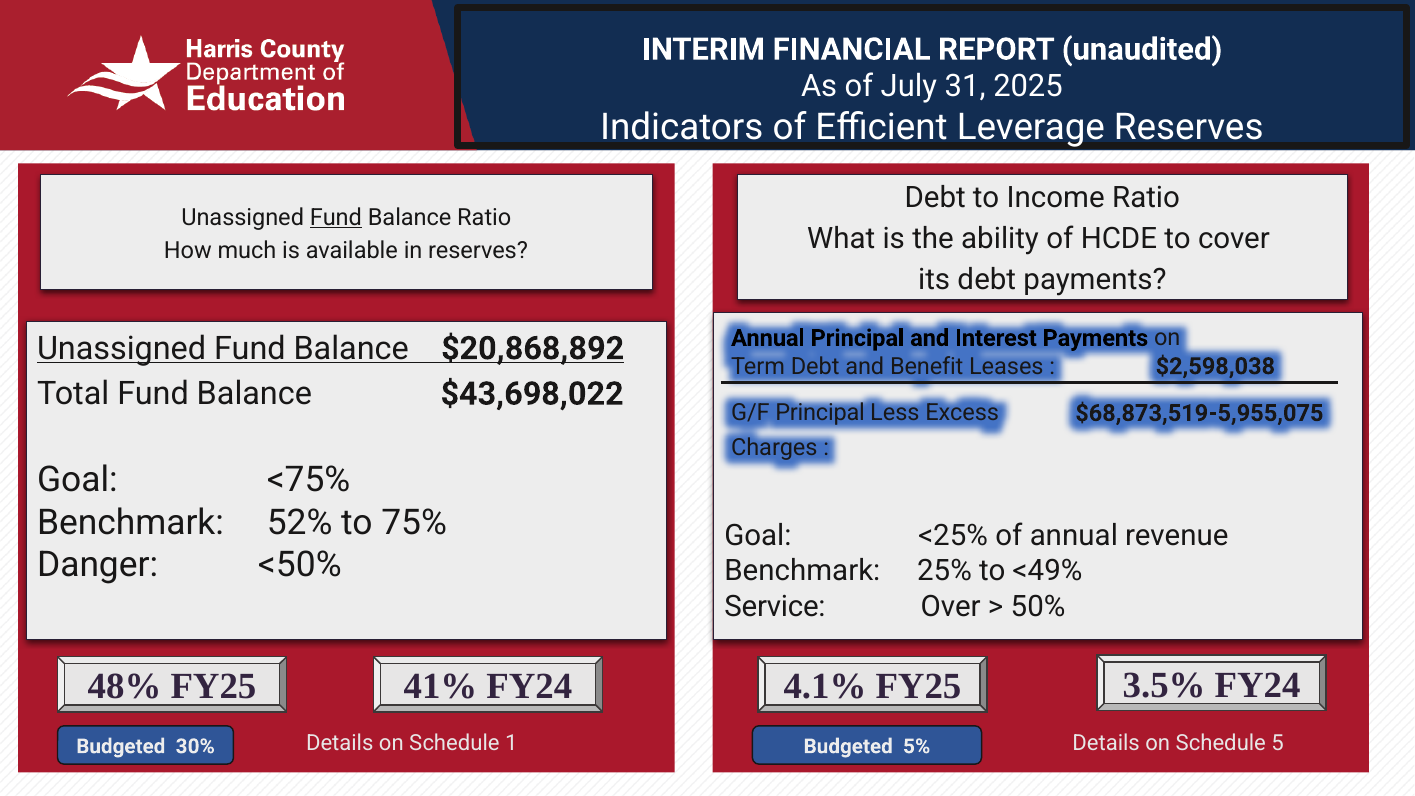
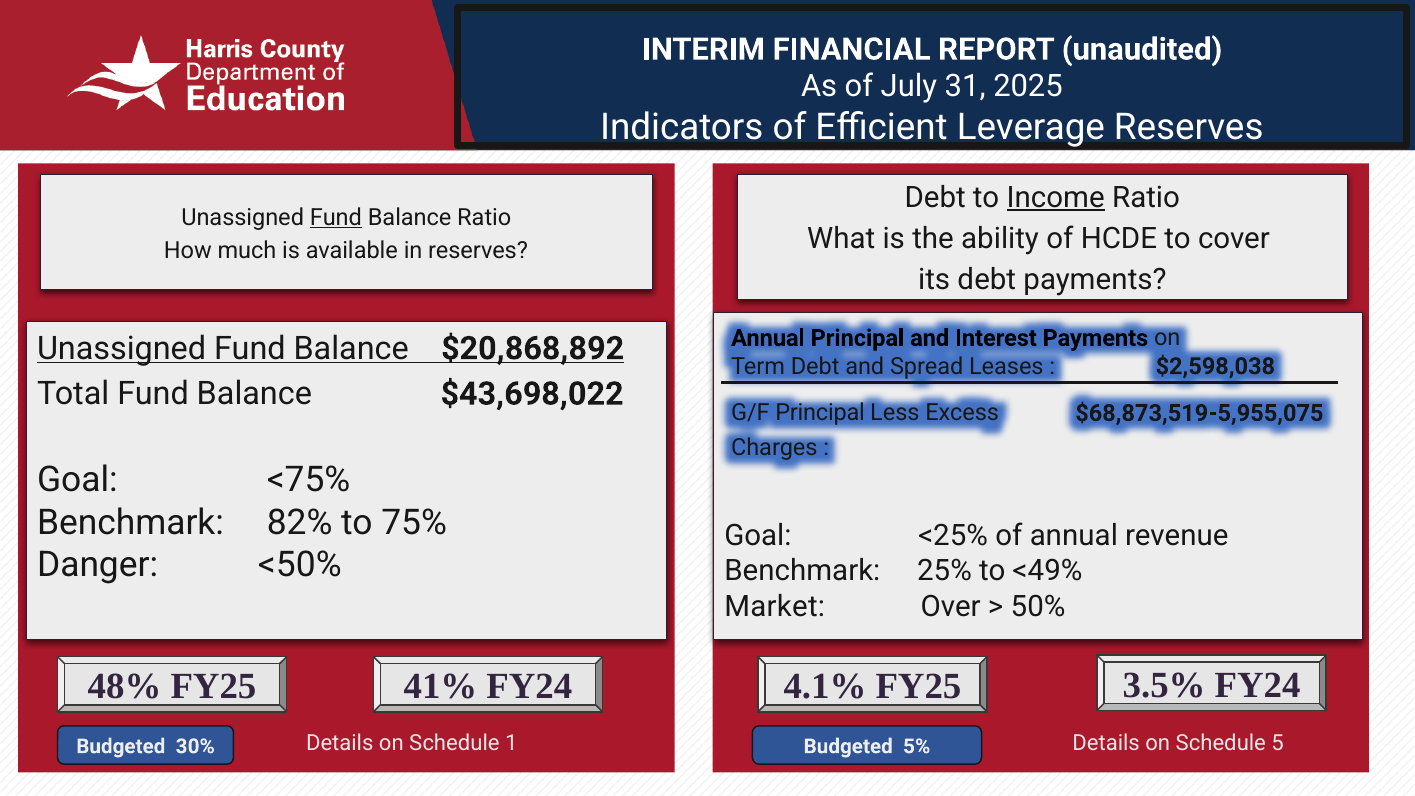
Income underline: none -> present
Benefit: Benefit -> Spread
52%: 52% -> 82%
Service: Service -> Market
